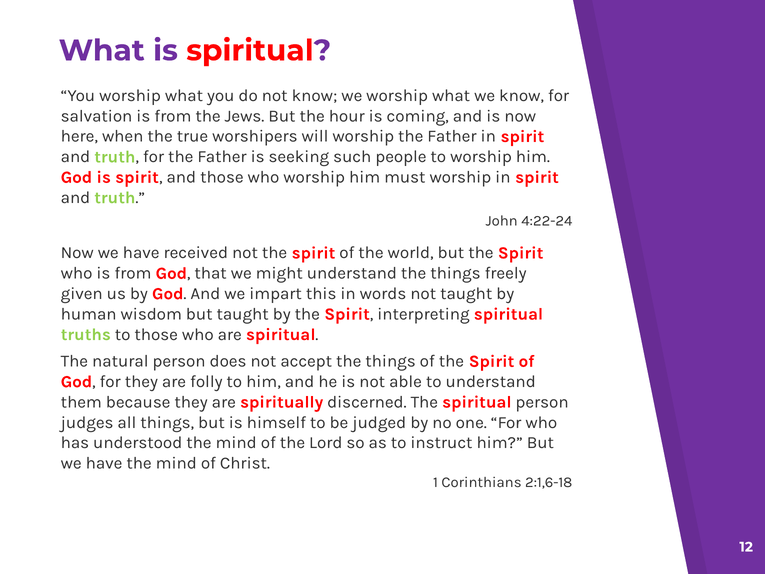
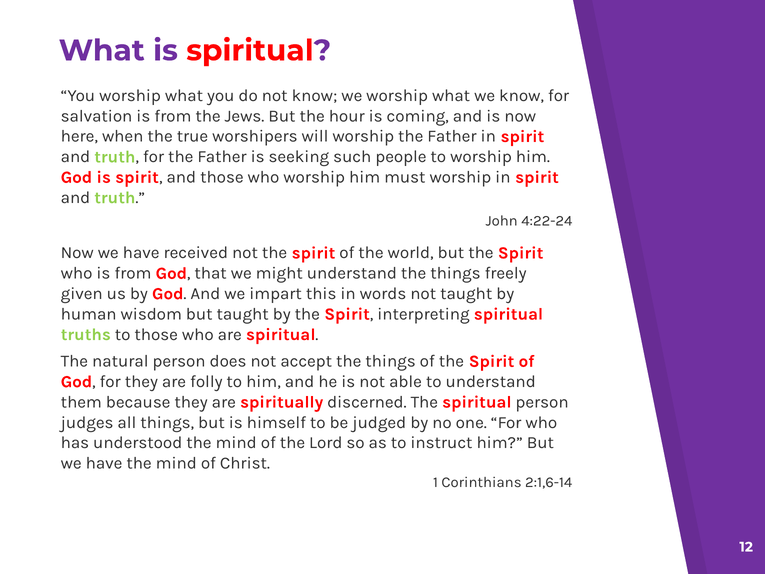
2:1,6-18: 2:1,6-18 -> 2:1,6-14
